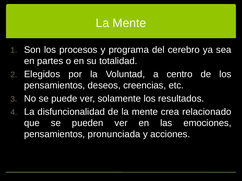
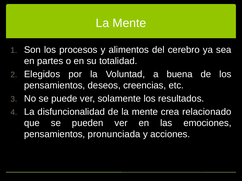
programa: programa -> alimentos
centro: centro -> buena
